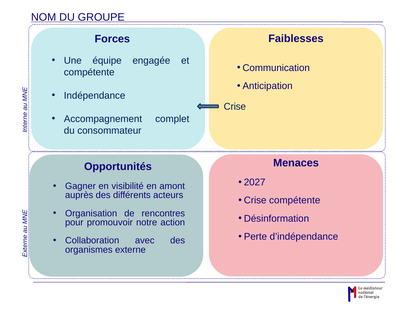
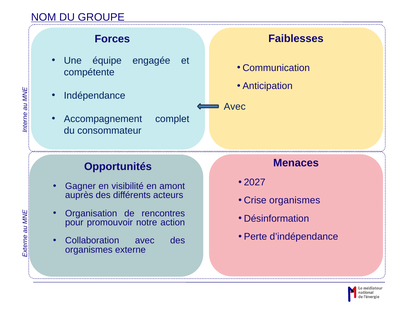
Crise at (235, 106): Crise -> Avec
Crise compétente: compétente -> organismes
